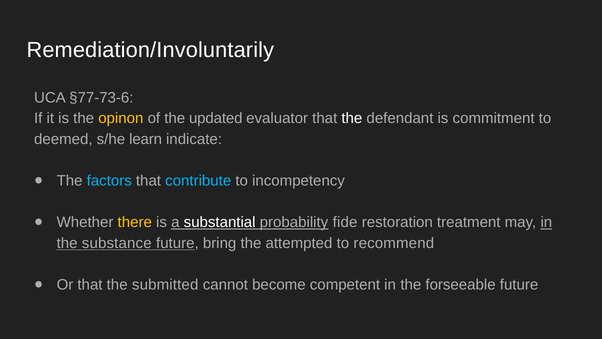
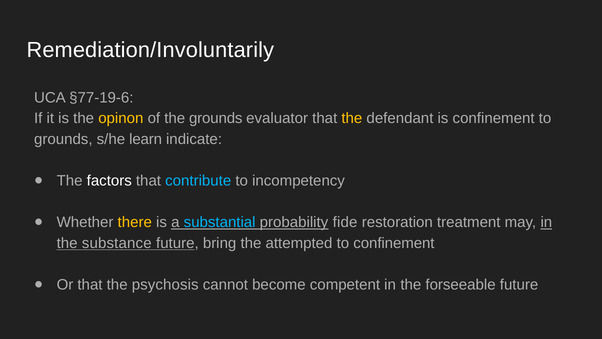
§77-73-6: §77-73-6 -> §77-19-6
the updated: updated -> grounds
the at (352, 118) colour: white -> yellow
is commitment: commitment -> confinement
deemed at (63, 139): deemed -> grounds
factors colour: light blue -> white
substantial colour: white -> light blue
to recommend: recommend -> confinement
submitted: submitted -> psychosis
